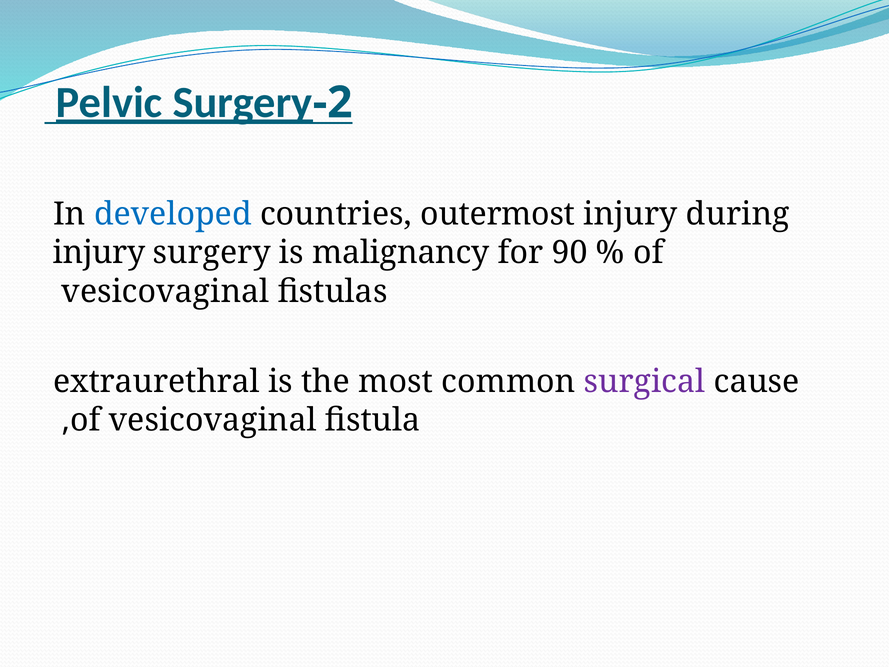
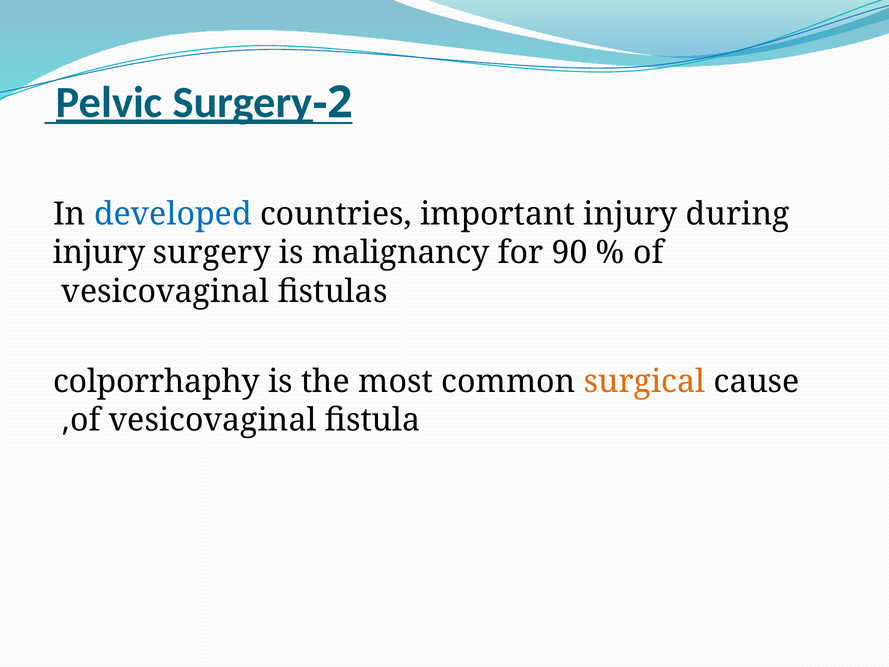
outermost: outermost -> important
extraurethral: extraurethral -> colporrhaphy
surgical colour: purple -> orange
